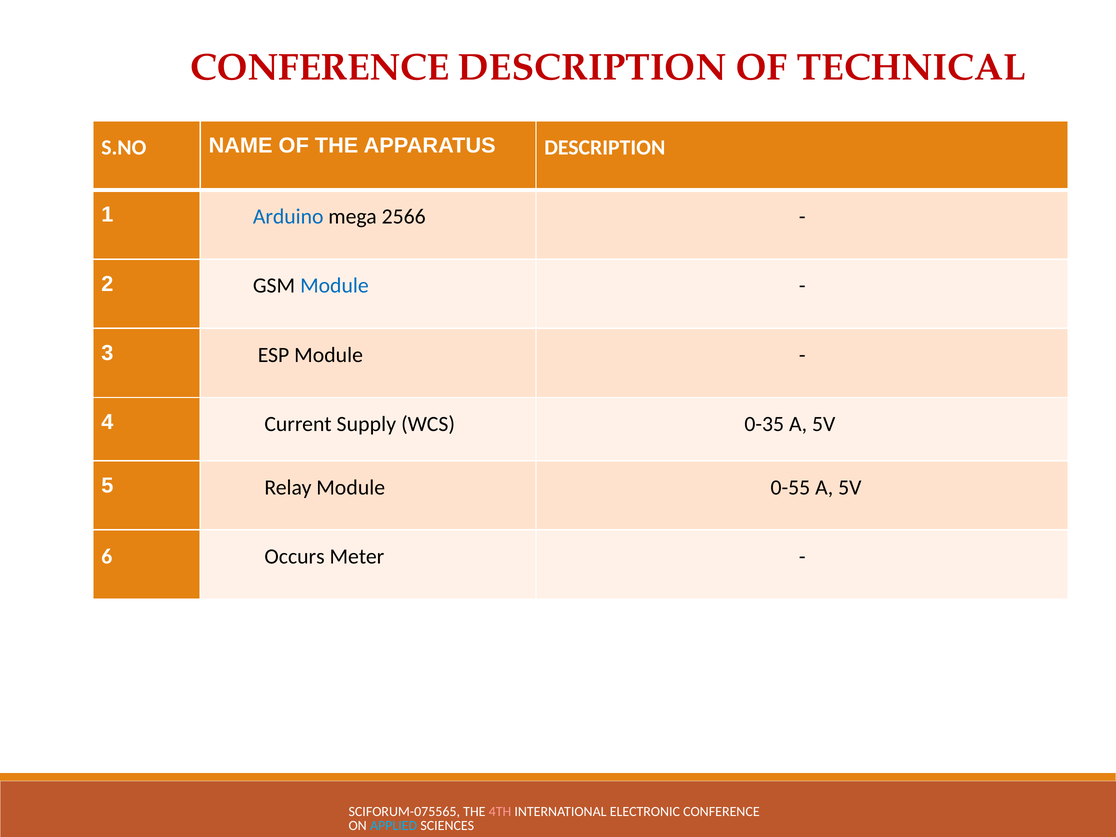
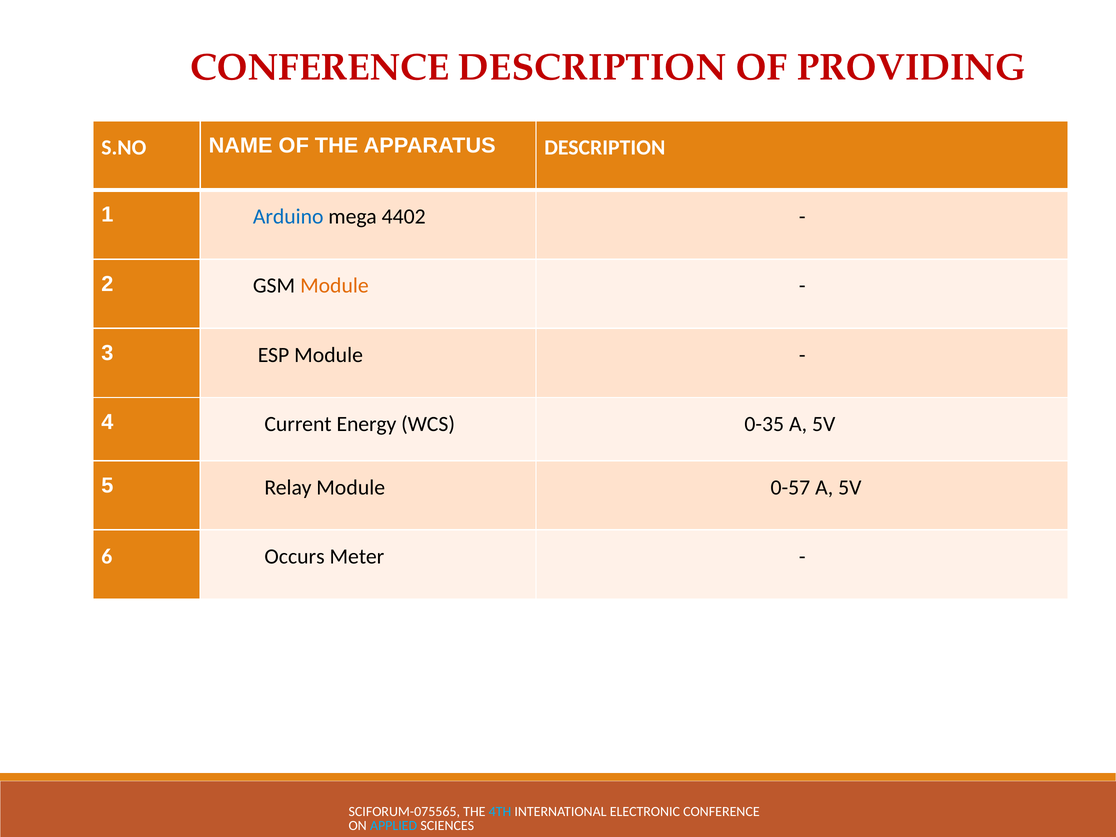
TECHNICAL: TECHNICAL -> PROVIDING
2566: 2566 -> 4402
Module at (334, 286) colour: blue -> orange
Supply: Supply -> Energy
0-55: 0-55 -> 0-57
4TH colour: pink -> light blue
